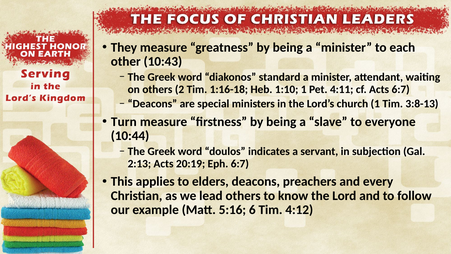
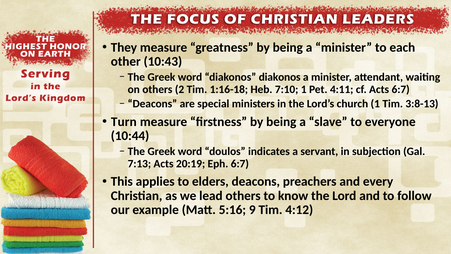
diakonos standard: standard -> diakonos
1:10: 1:10 -> 7:10
2:13: 2:13 -> 7:13
6: 6 -> 9
